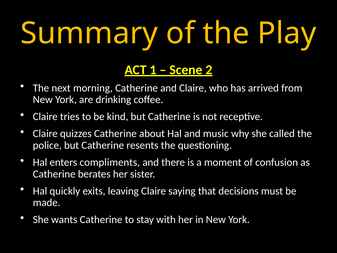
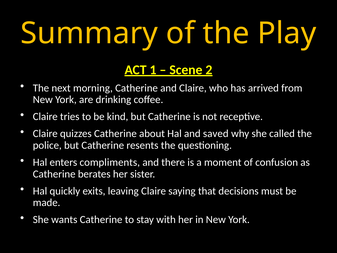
music: music -> saved
